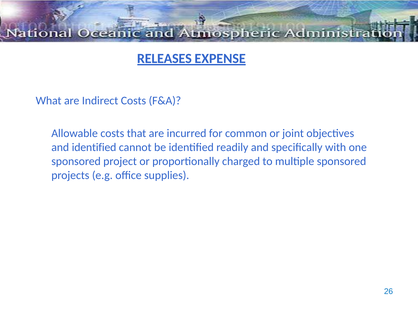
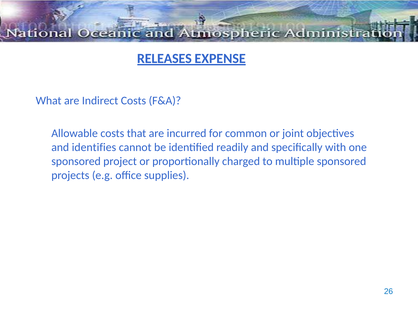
and identified: identified -> identifies
